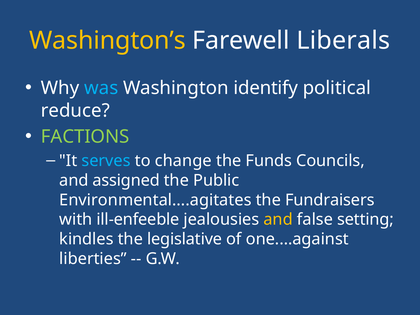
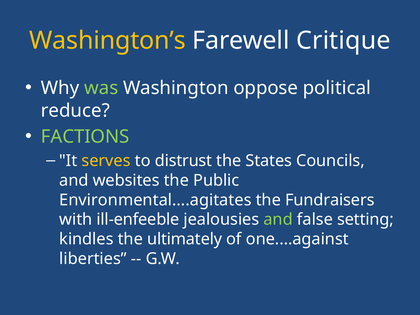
Liberals: Liberals -> Critique
was colour: light blue -> light green
identify: identify -> oppose
serves colour: light blue -> yellow
change: change -> distrust
Funds: Funds -> States
assigned: assigned -> websites
and at (278, 220) colour: yellow -> light green
legislative: legislative -> ultimately
